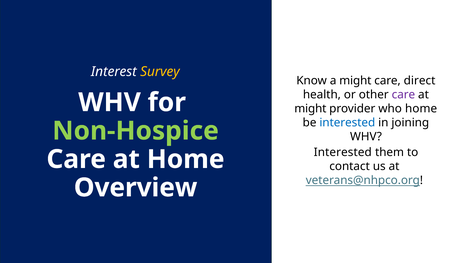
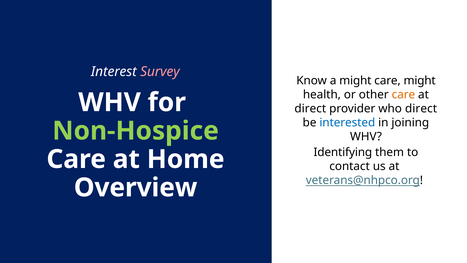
Survey colour: yellow -> pink
care direct: direct -> might
care at (403, 95) colour: purple -> orange
might at (310, 109): might -> direct
who home: home -> direct
Interested at (343, 152): Interested -> Identifying
